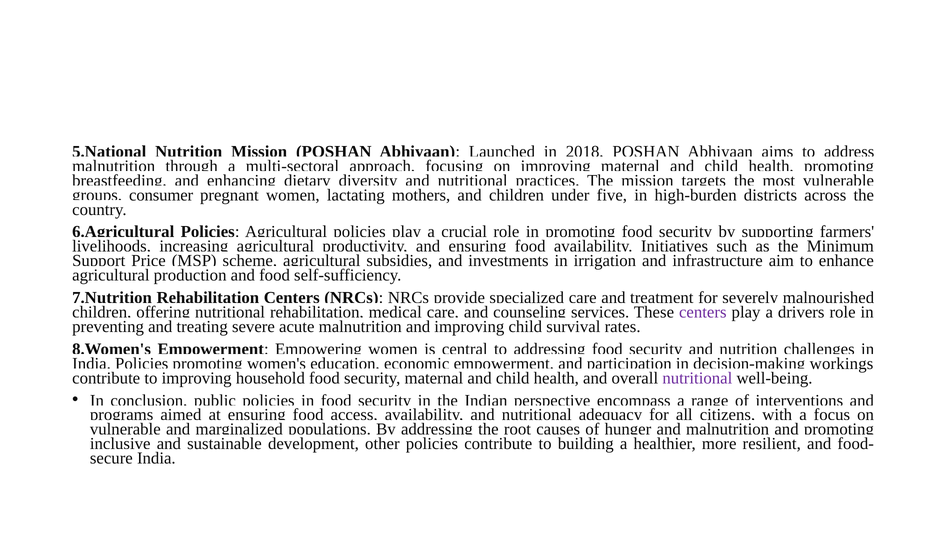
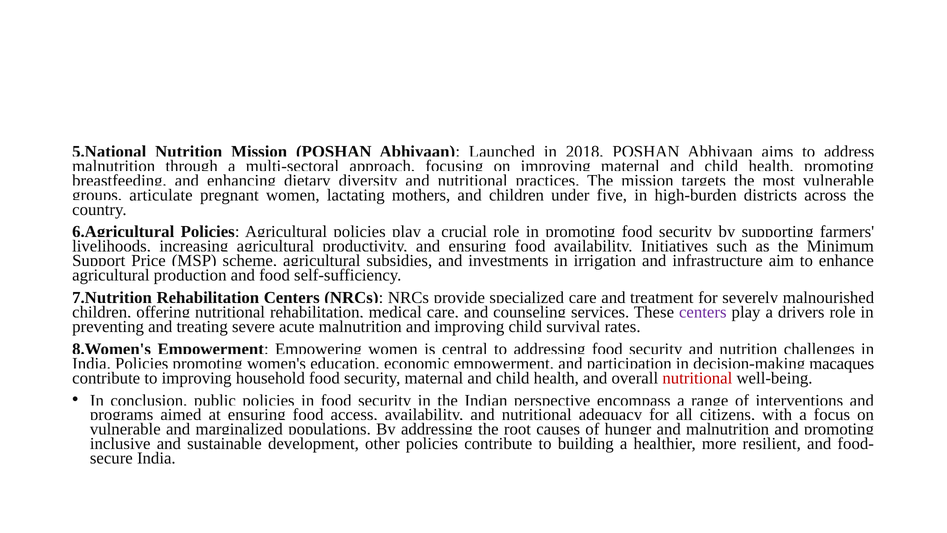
consumer: consumer -> articulate
workings: workings -> macaques
nutritional at (697, 378) colour: purple -> red
